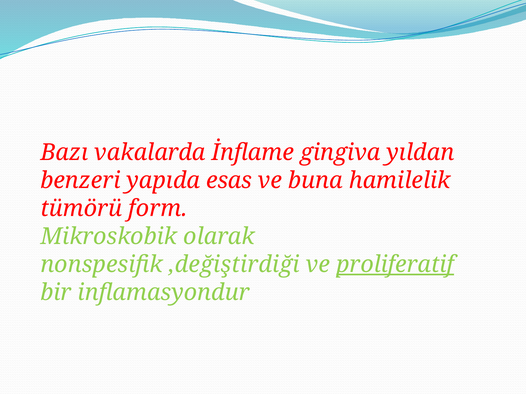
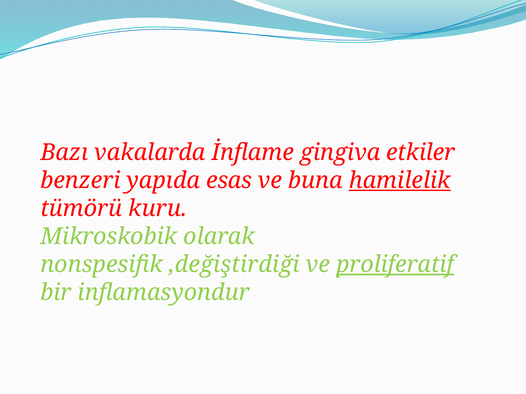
yıldan: yıldan -> etkiler
hamilelik underline: none -> present
form: form -> kuru
